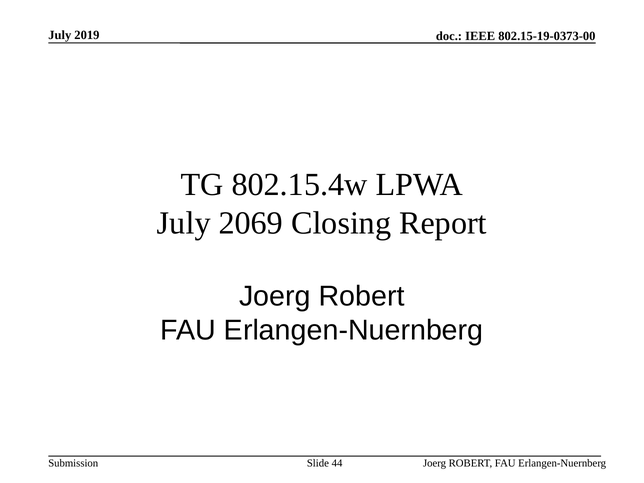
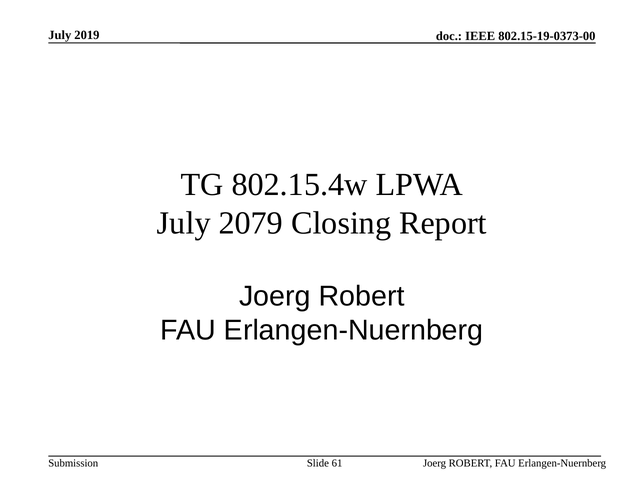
2069: 2069 -> 2079
44: 44 -> 61
